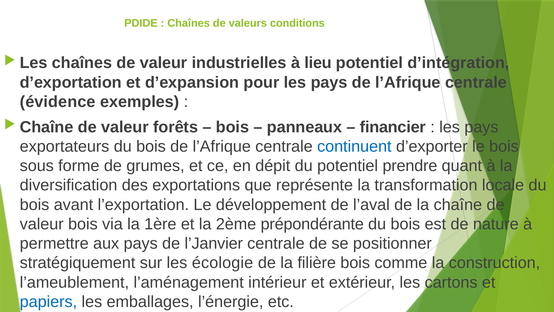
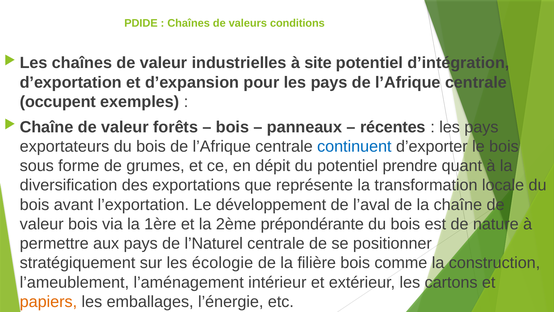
lieu: lieu -> site
évidence: évidence -> occupent
financier: financier -> récentes
l’Janvier: l’Janvier -> l’Naturel
papiers colour: blue -> orange
